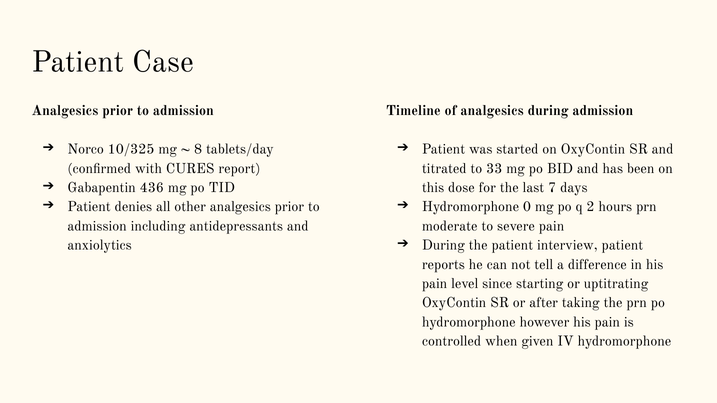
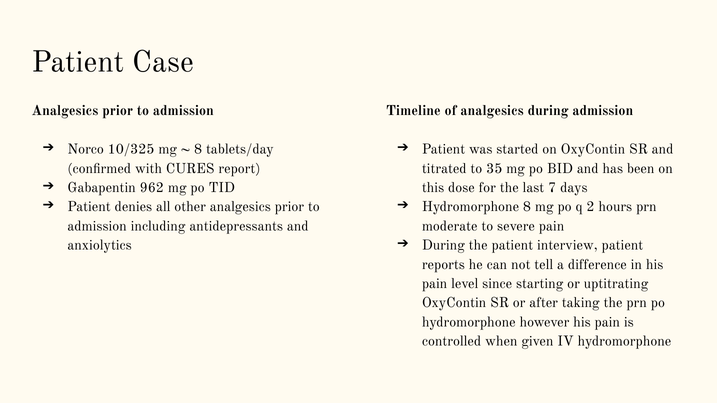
33: 33 -> 35
436: 436 -> 962
Hydromorphone 0: 0 -> 8
